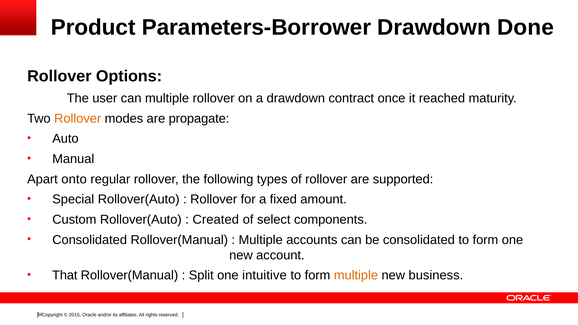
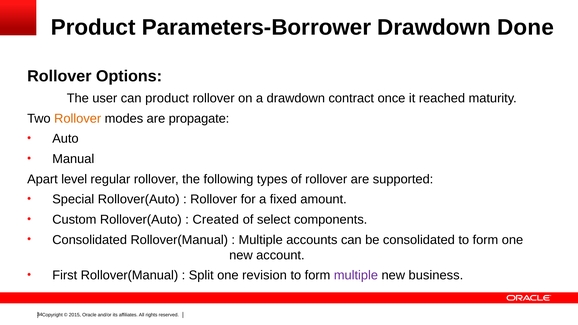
can multiple: multiple -> product
onto: onto -> level
That: That -> First
intuitive: intuitive -> revision
multiple at (356, 276) colour: orange -> purple
